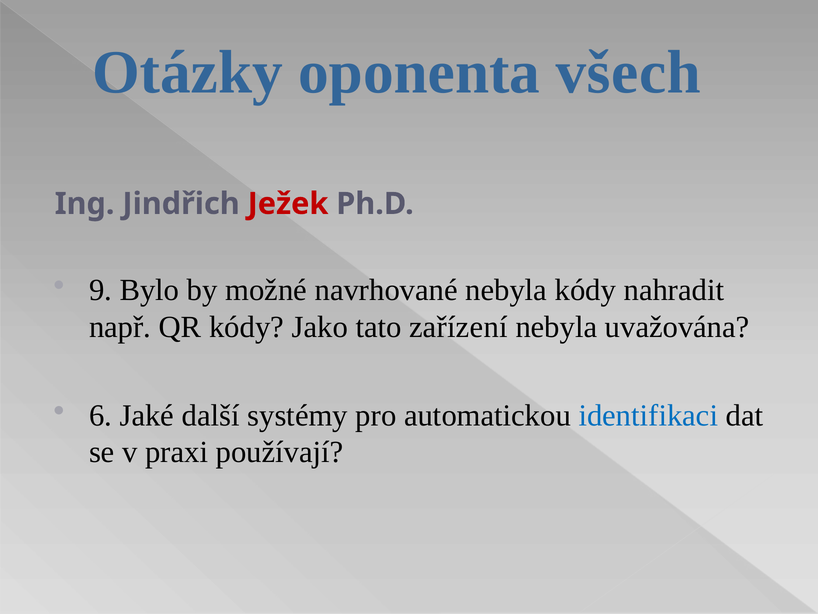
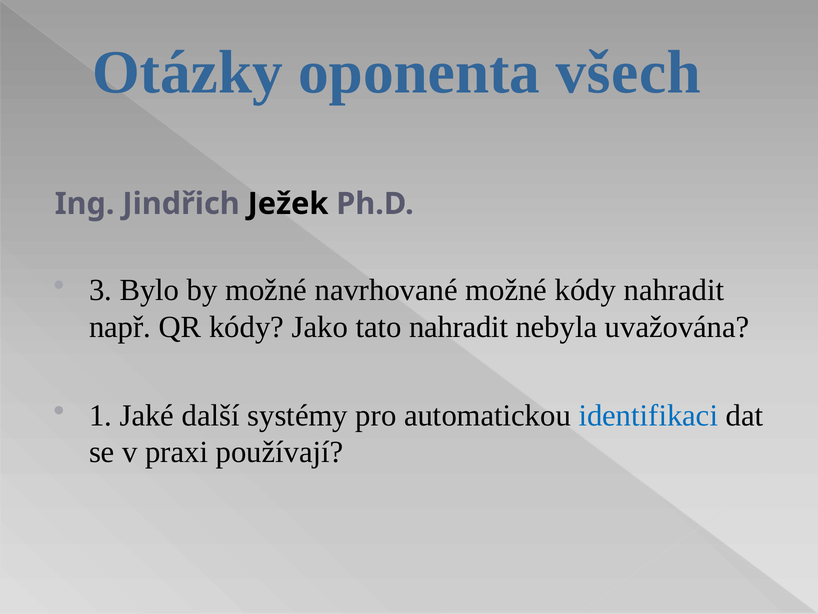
Ježek colour: red -> black
9: 9 -> 3
navrhované nebyla: nebyla -> možné
tato zařízení: zařízení -> nahradit
6: 6 -> 1
